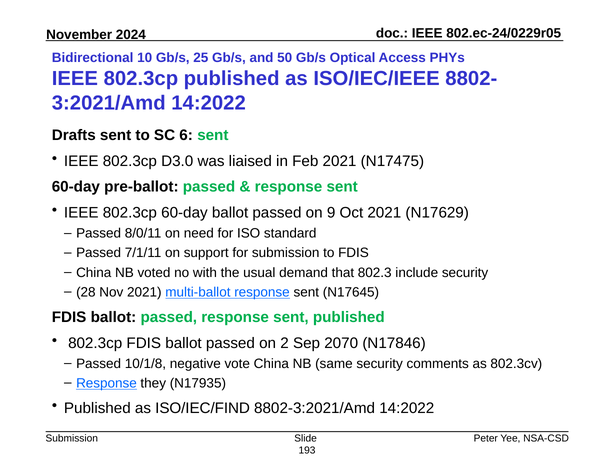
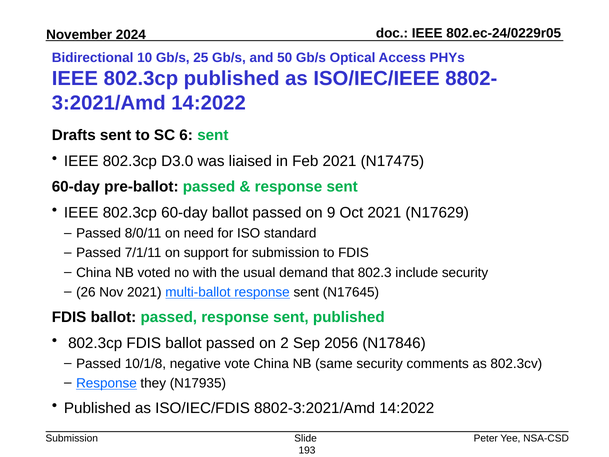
28: 28 -> 26
2070: 2070 -> 2056
ISO/IEC/FIND: ISO/IEC/FIND -> ISO/IEC/FDIS
